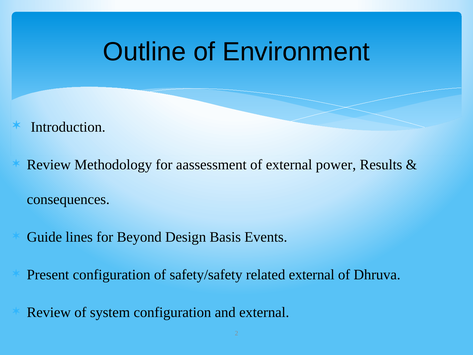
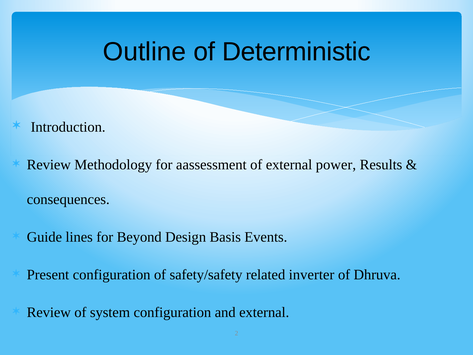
Environment: Environment -> Deterministic
related external: external -> inverter
